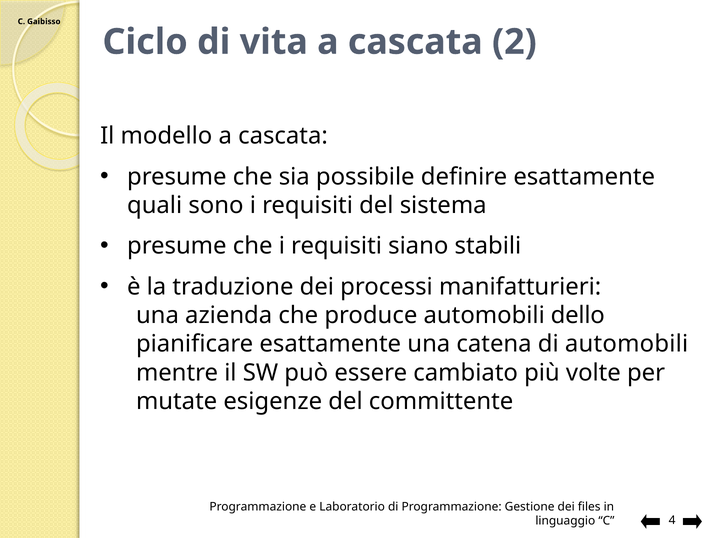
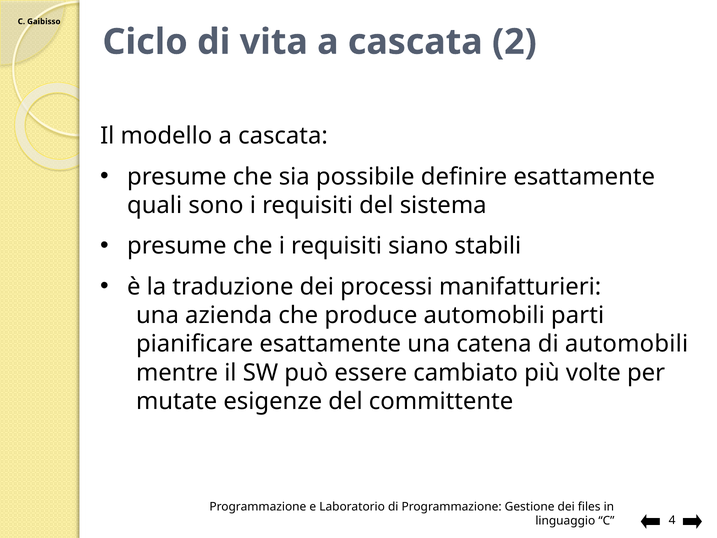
dello: dello -> parti
